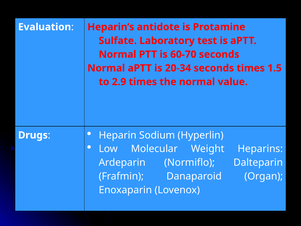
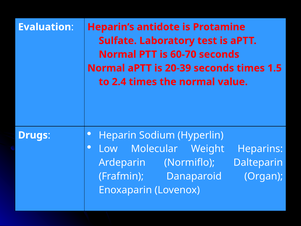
20-34: 20-34 -> 20-39
2.9: 2.9 -> 2.4
